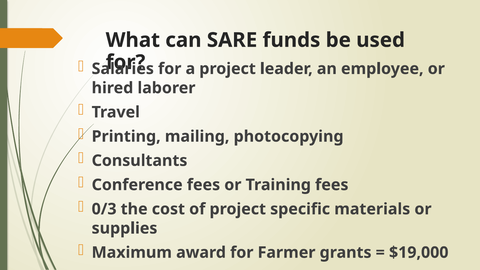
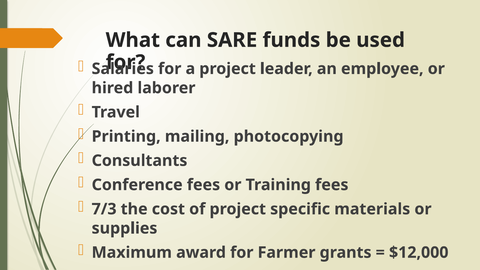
0/3: 0/3 -> 7/3
$19,000: $19,000 -> $12,000
